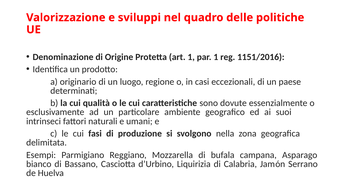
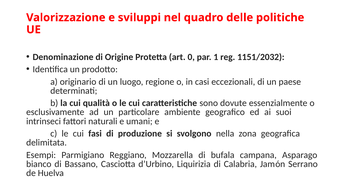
art 1: 1 -> 0
1151/2016: 1151/2016 -> 1151/2032
